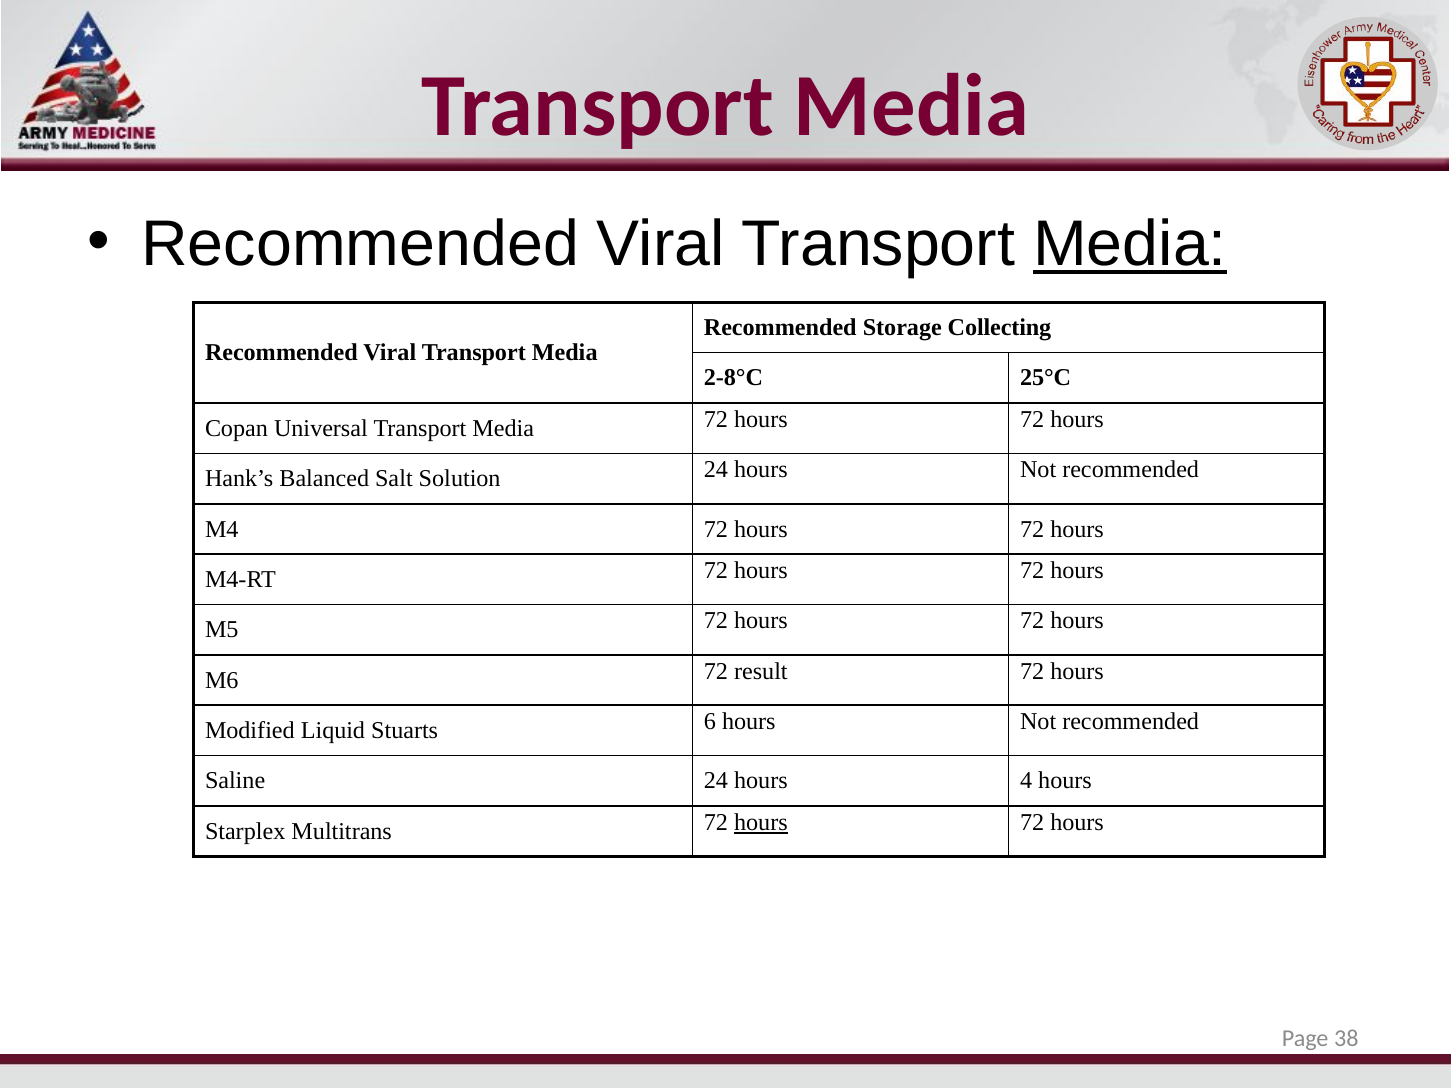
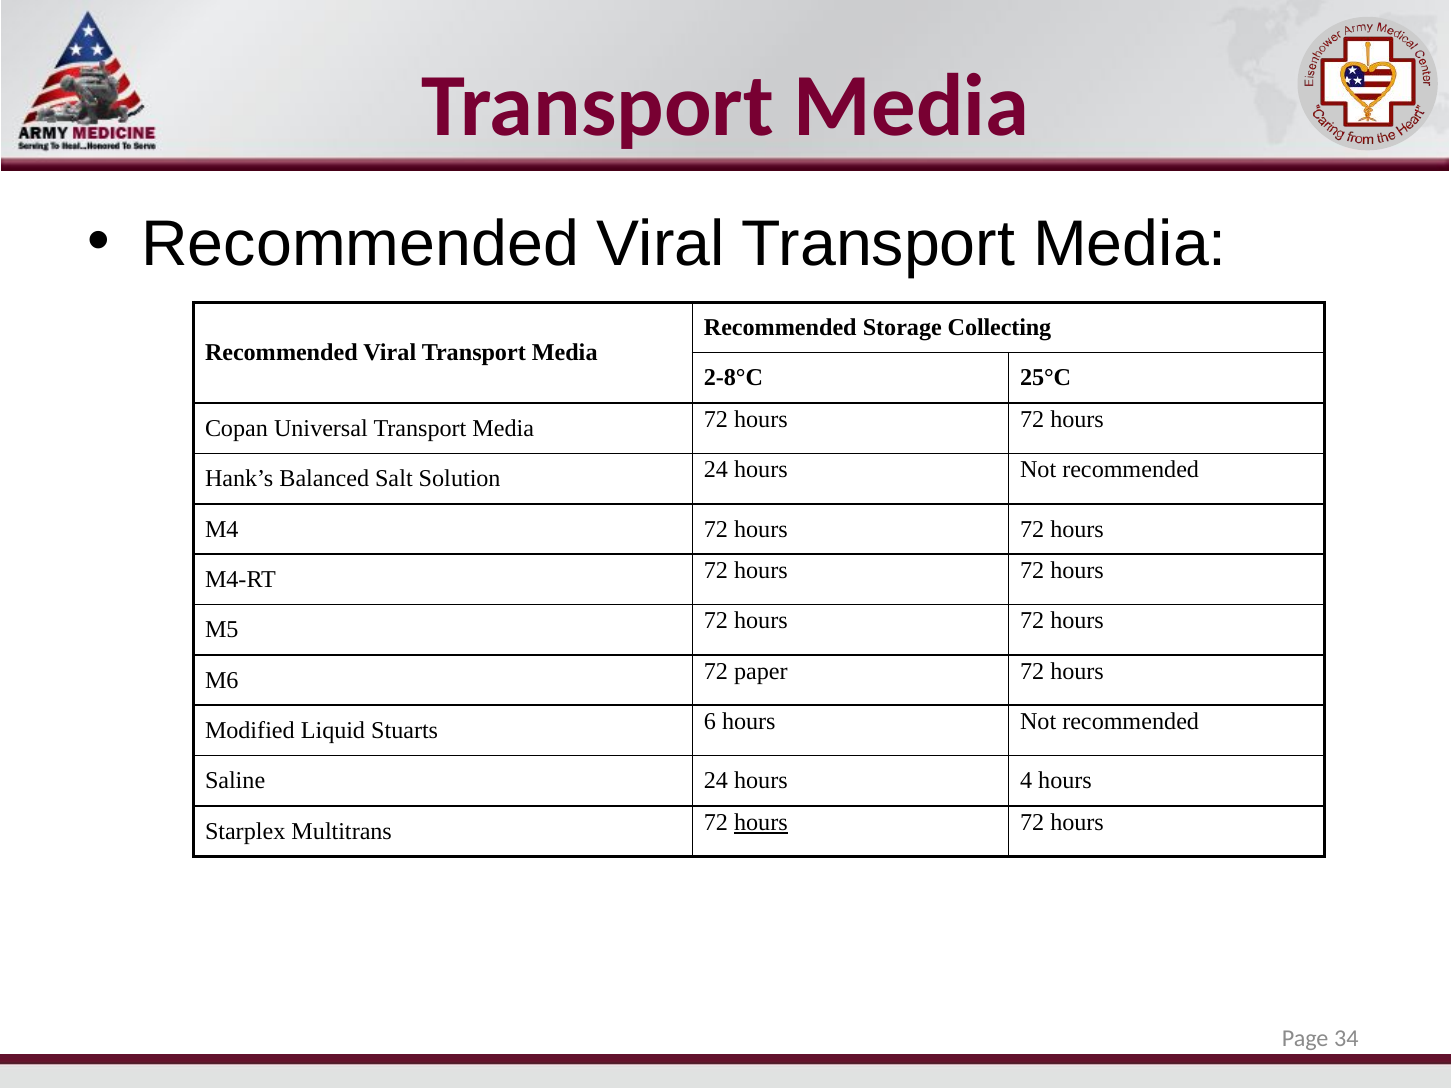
Media at (1130, 244) underline: present -> none
result: result -> paper
38: 38 -> 34
